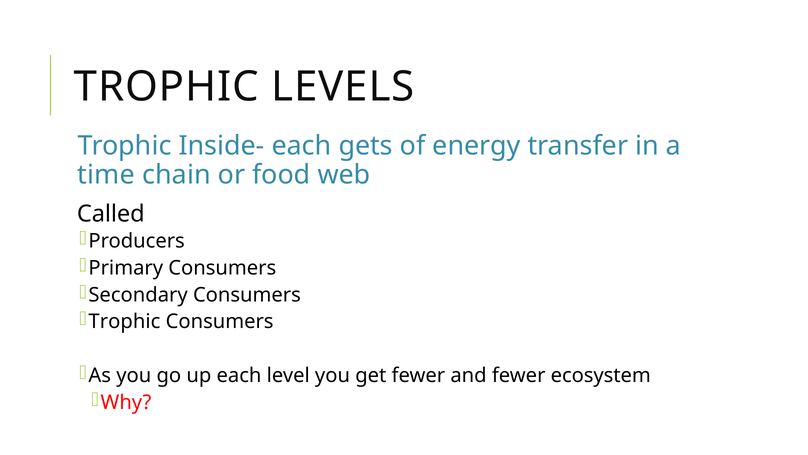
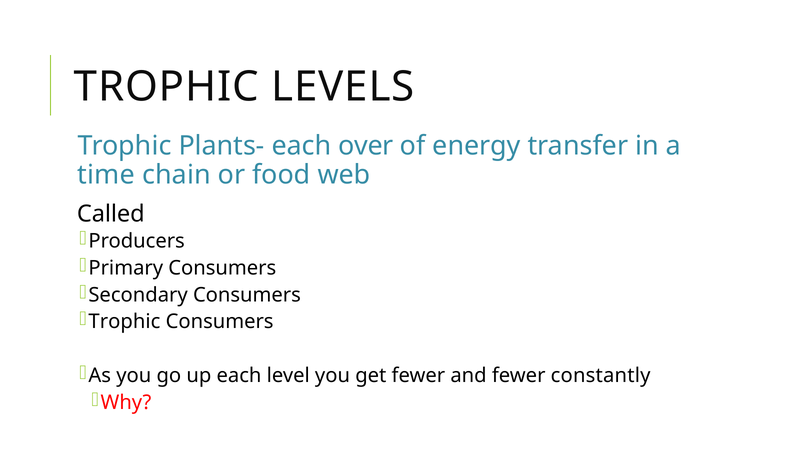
Inside-: Inside- -> Plants-
gets: gets -> over
ecosystem: ecosystem -> constantly
